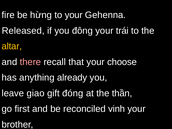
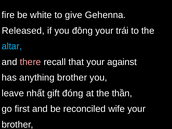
hừng: hừng -> white
to your: your -> give
altar colour: yellow -> light blue
choose: choose -> against
anything already: already -> brother
giao: giao -> nhất
vinh: vinh -> wife
